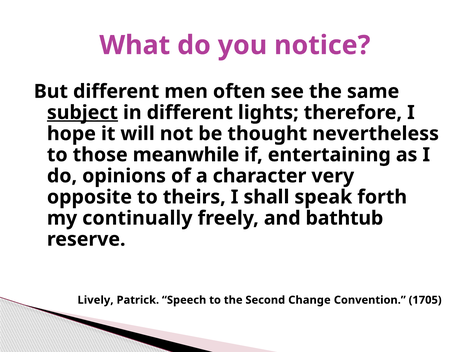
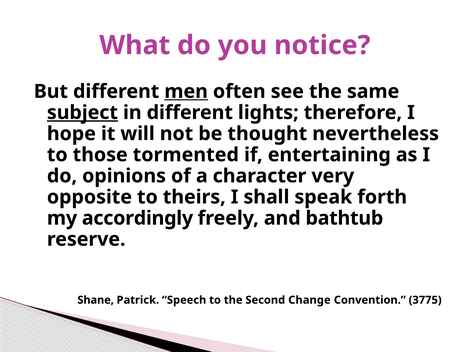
men underline: none -> present
meanwhile: meanwhile -> tormented
continually: continually -> accordingly
Lively: Lively -> Shane
1705: 1705 -> 3775
